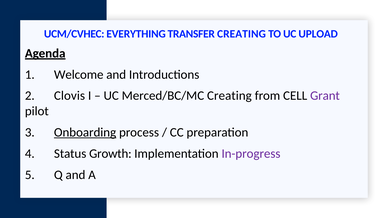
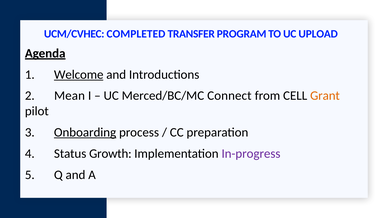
EVERYTHING: EVERYTHING -> COMPLETED
TRANSFER CREATING: CREATING -> PROGRAM
Welcome underline: none -> present
Clovis: Clovis -> Mean
Merced/BC/MC Creating: Creating -> Connect
Grant colour: purple -> orange
